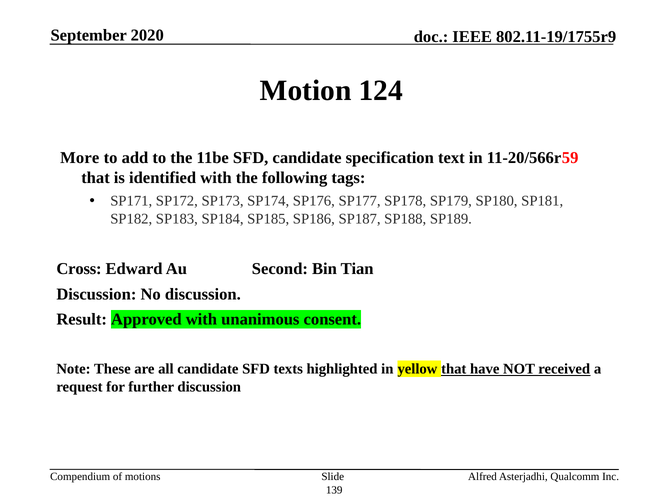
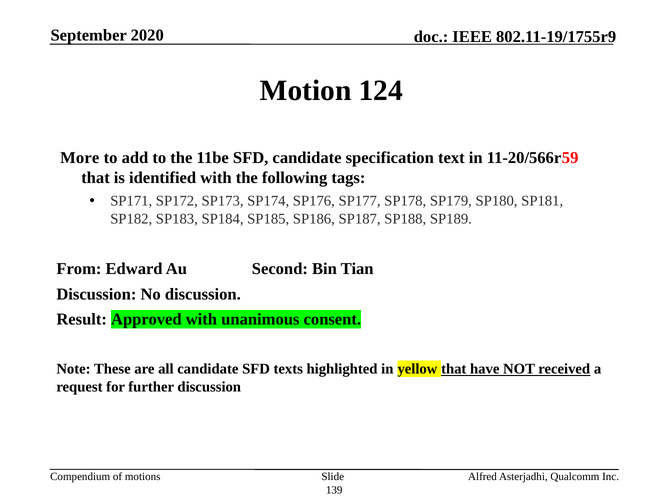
Cross: Cross -> From
